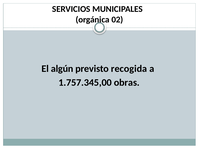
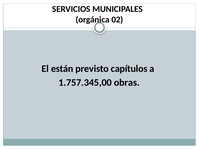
algún: algún -> están
recogida: recogida -> capítulos
